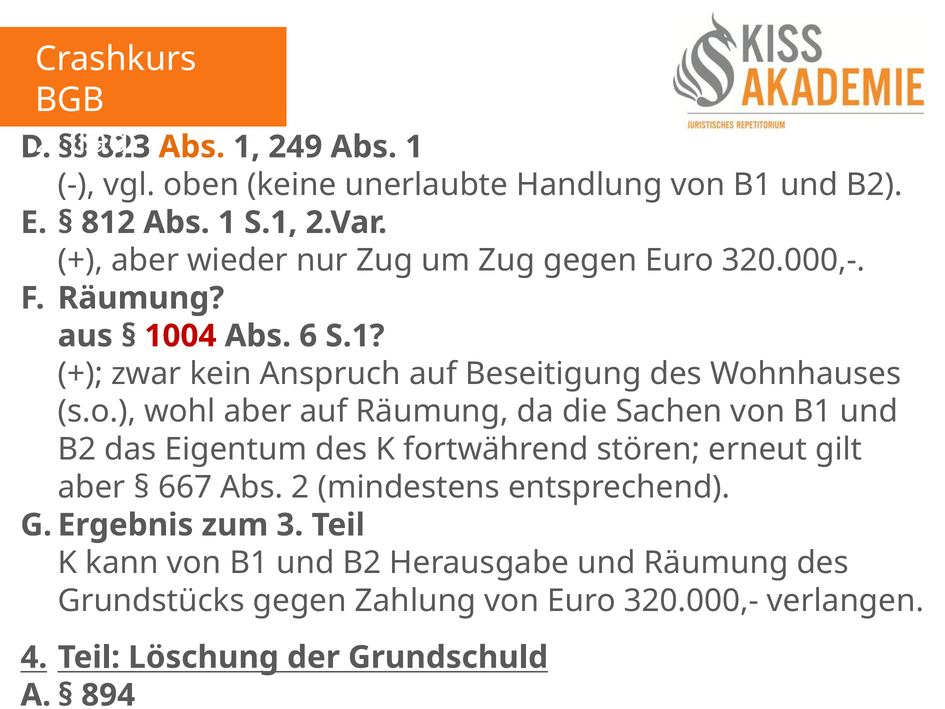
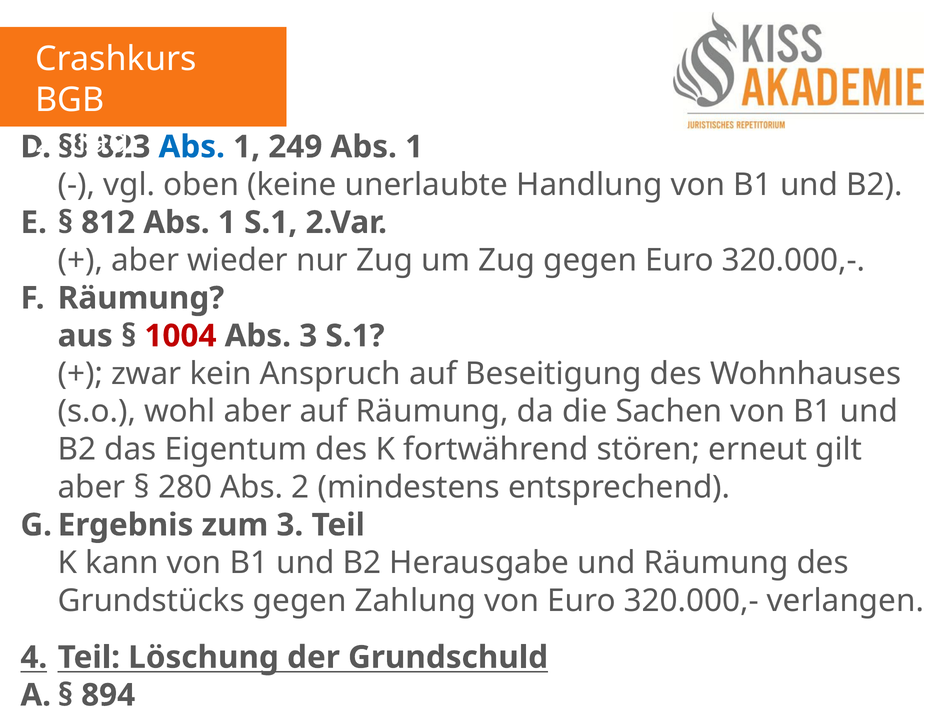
Abs at (192, 147) colour: orange -> blue
Abs 6: 6 -> 3
667: 667 -> 280
